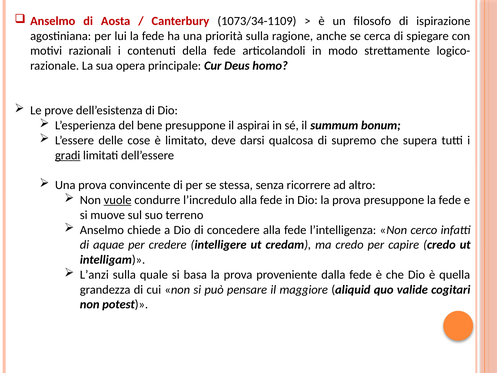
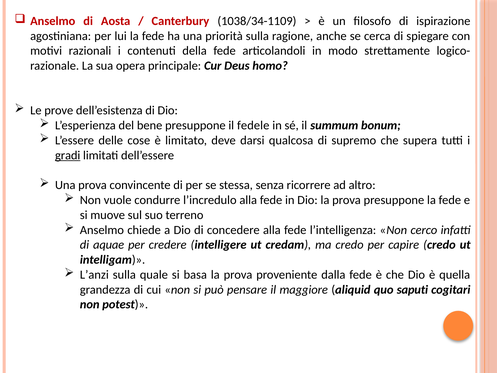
1073/34-1109: 1073/34-1109 -> 1038/34-1109
aspirai: aspirai -> fedele
vuole underline: present -> none
valide: valide -> saputi
